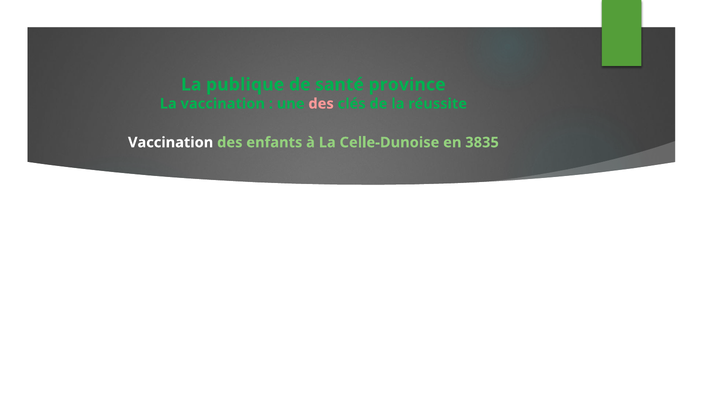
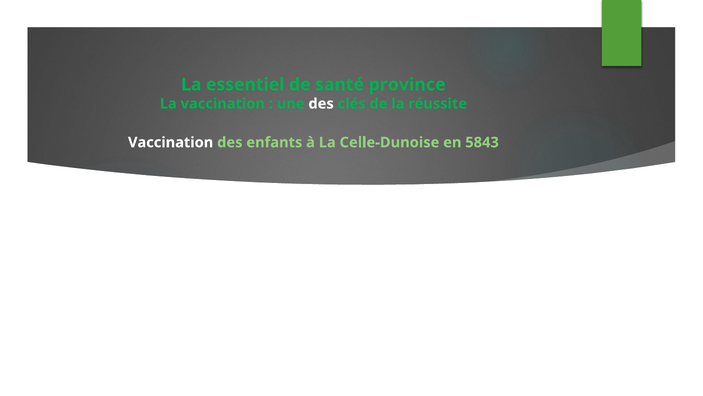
publique: publique -> essentiel
des at (321, 104) colour: pink -> white
3835: 3835 -> 5843
